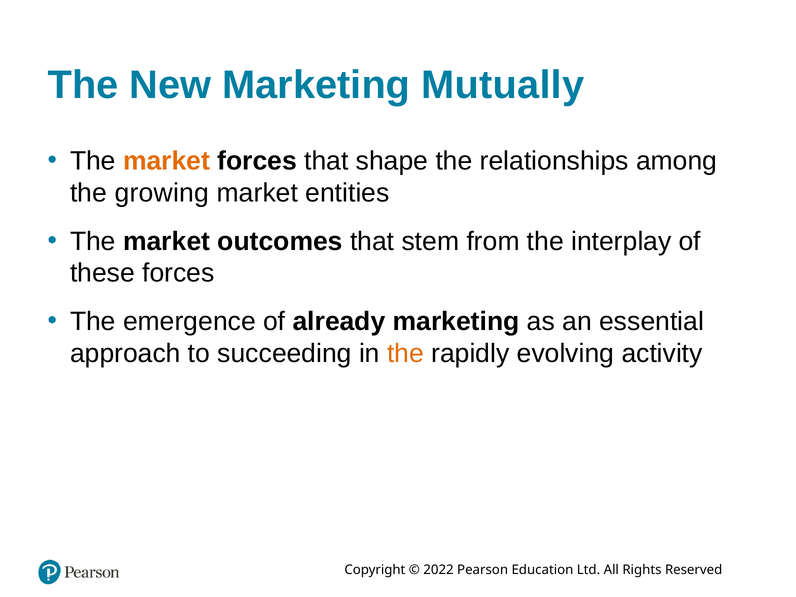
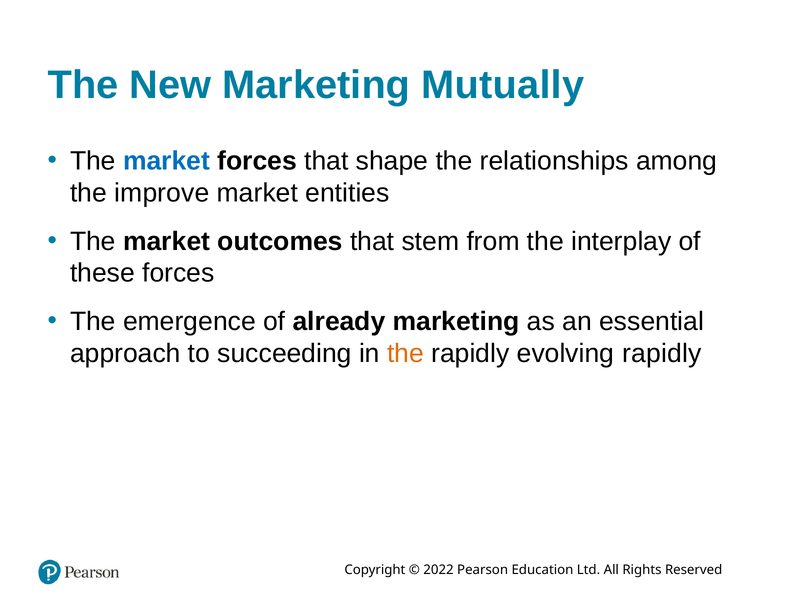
market at (167, 161) colour: orange -> blue
growing: growing -> improve
evolving activity: activity -> rapidly
